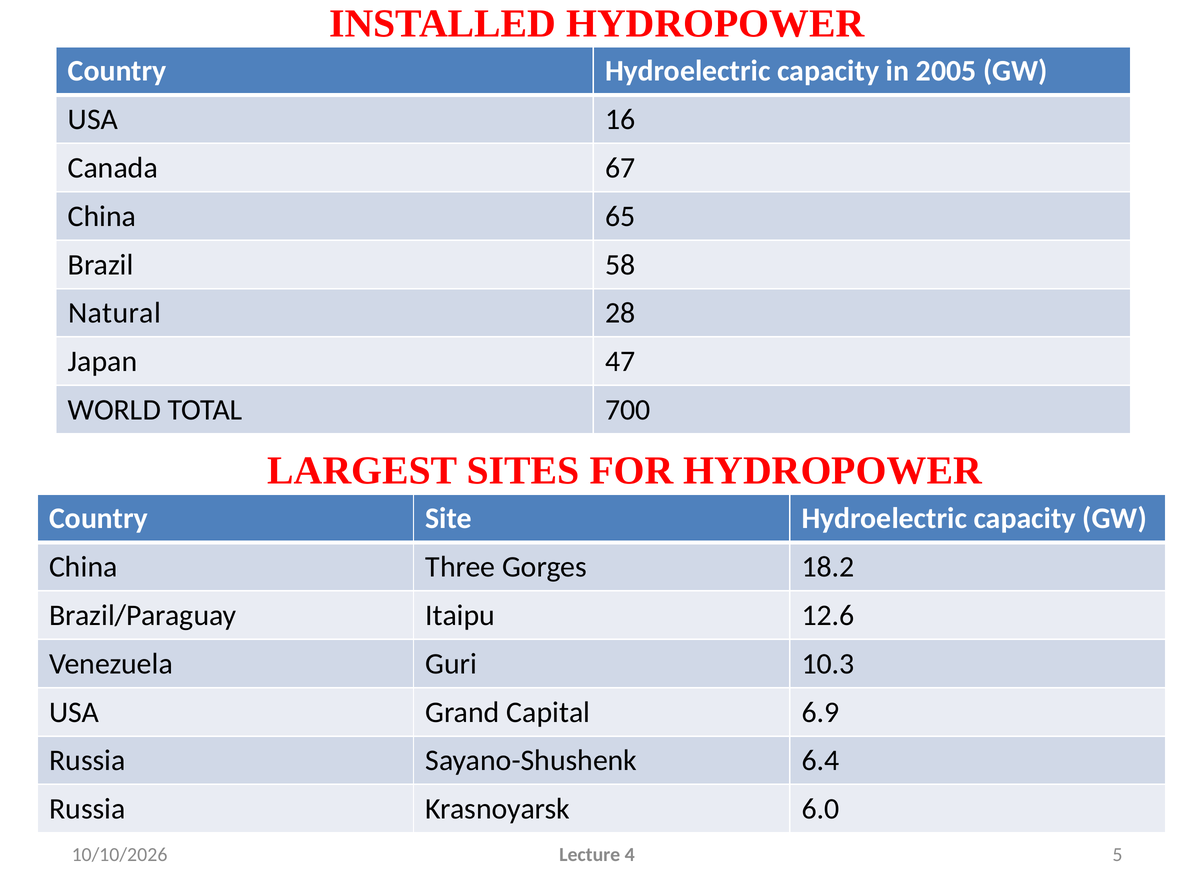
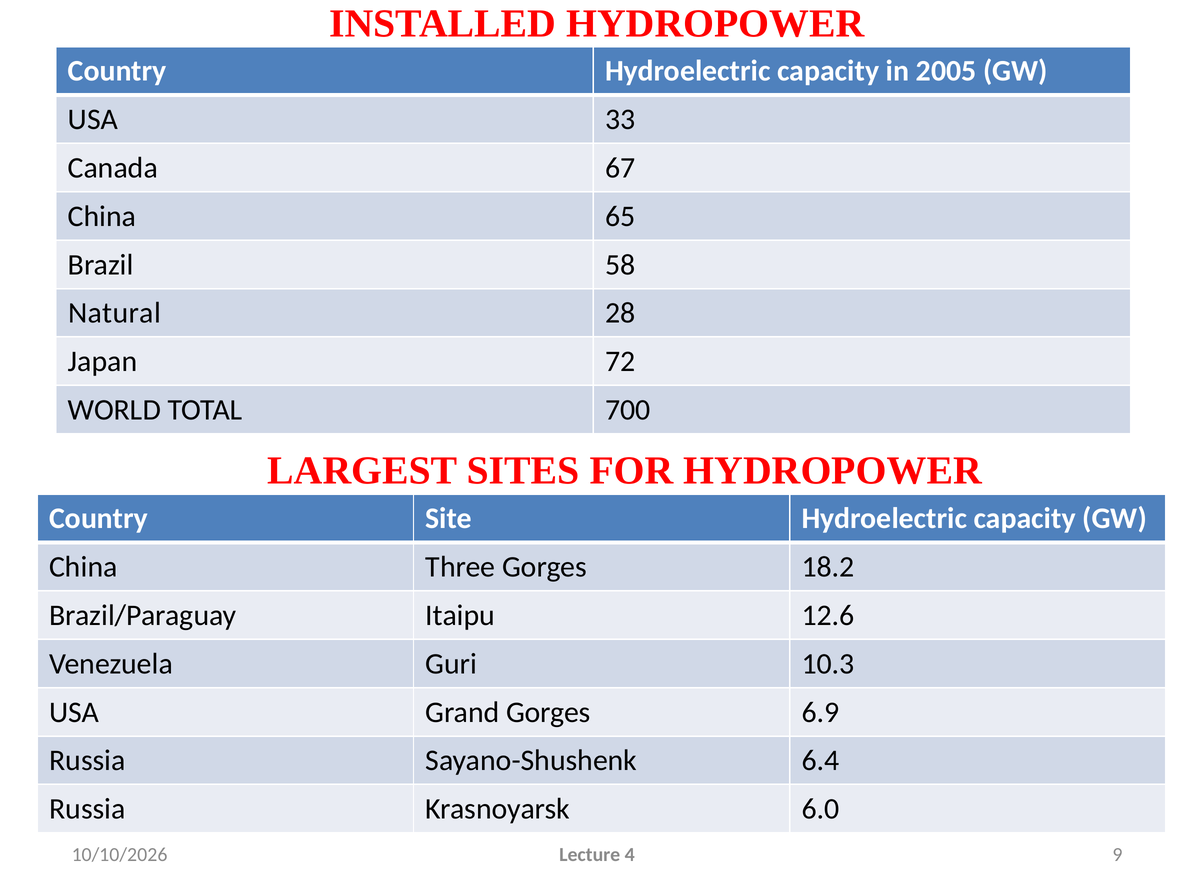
16: 16 -> 33
47: 47 -> 72
Grand Capital: Capital -> Gorges
5: 5 -> 9
